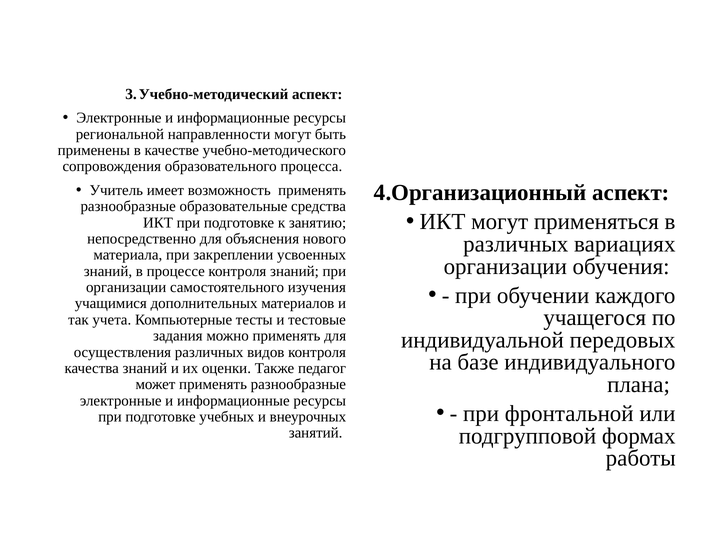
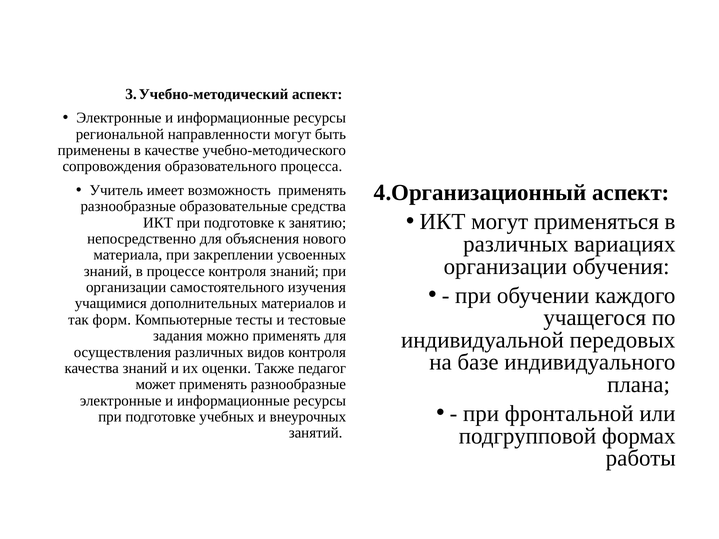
учета: учета -> форм
